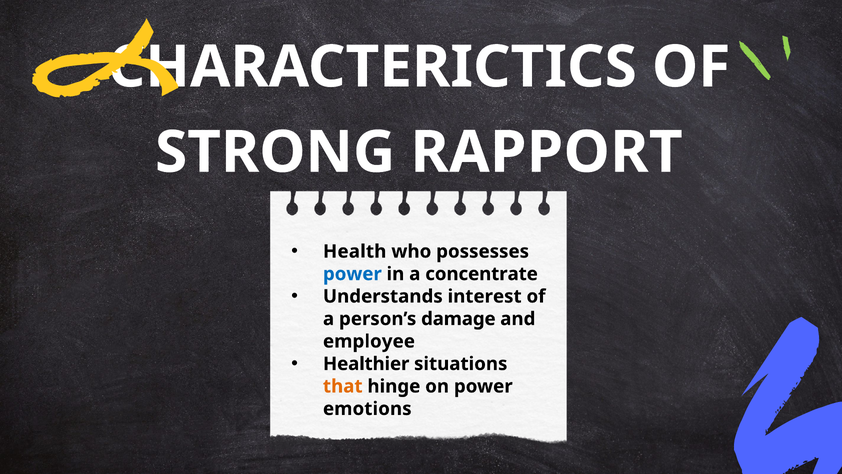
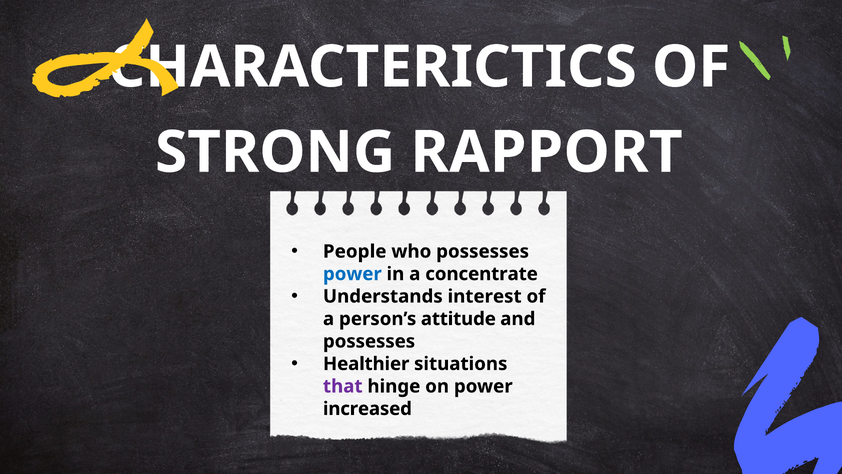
Health: Health -> People
damage: damage -> attitude
employee at (369, 341): employee -> possesses
that colour: orange -> purple
emotions: emotions -> increased
